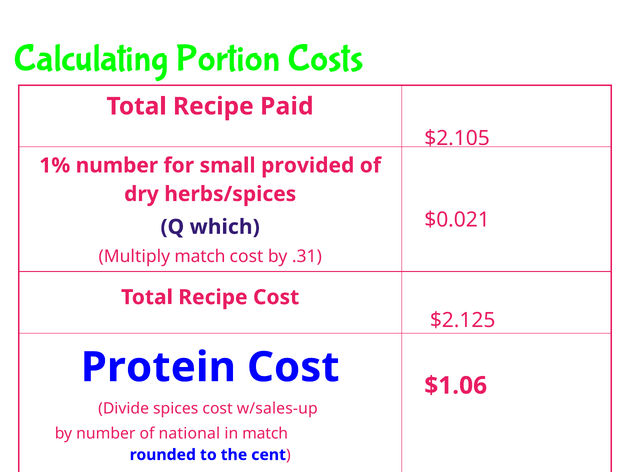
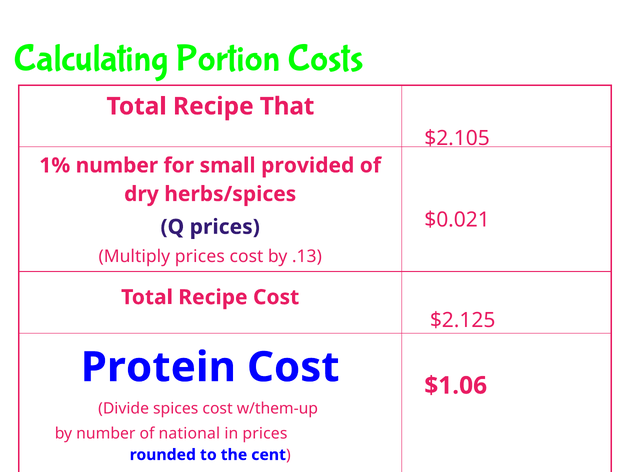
Paid: Paid -> That
Q which: which -> prices
Multiply match: match -> prices
.31: .31 -> .13
w/sales-up: w/sales-up -> w/them-up
in match: match -> prices
